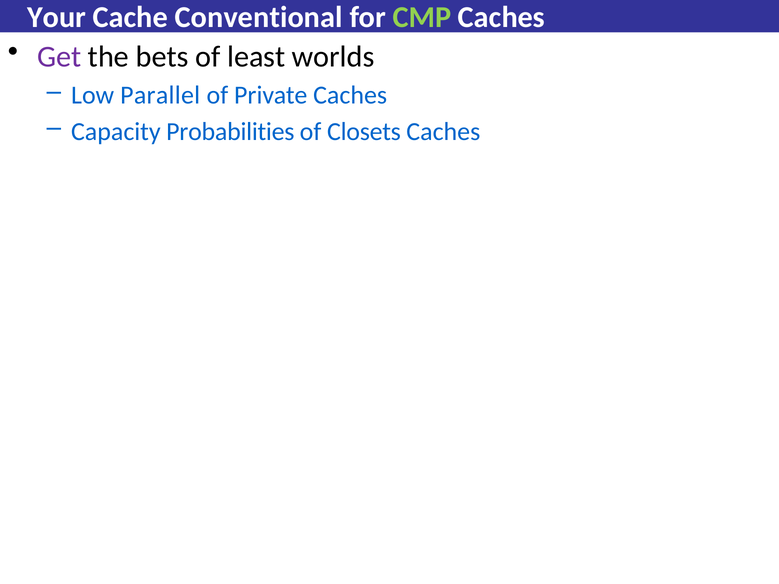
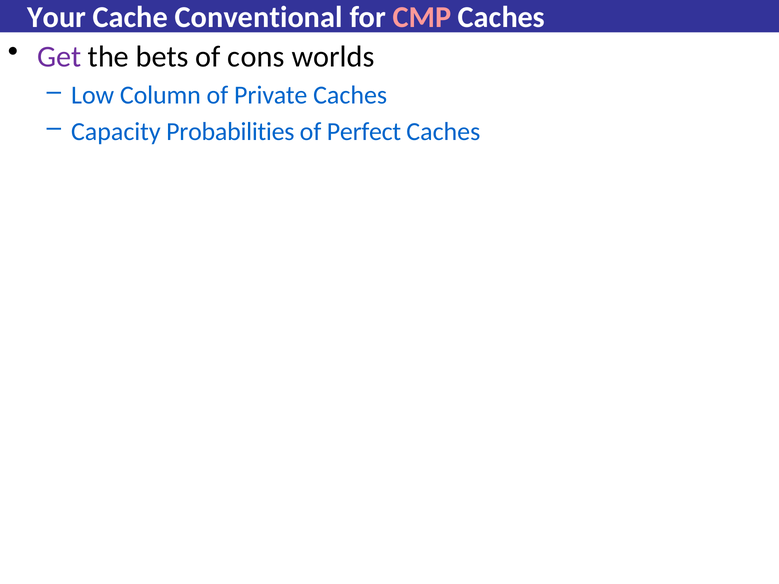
CMP colour: light green -> pink
least: least -> cons
Parallel: Parallel -> Column
Closets: Closets -> Perfect
